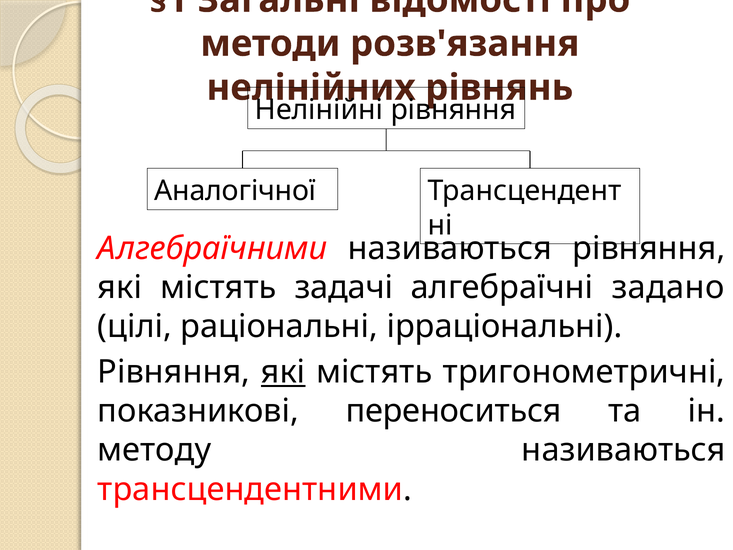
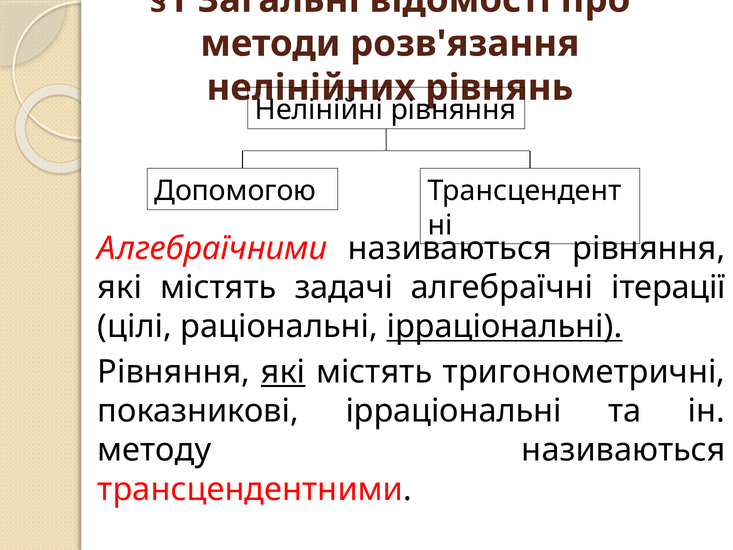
Аналогічної: Аналогічної -> Допомогою
задано: задано -> ітерації
ірраціональні at (504, 327) underline: none -> present
показникові переноситься: переноситься -> ірраціональні
